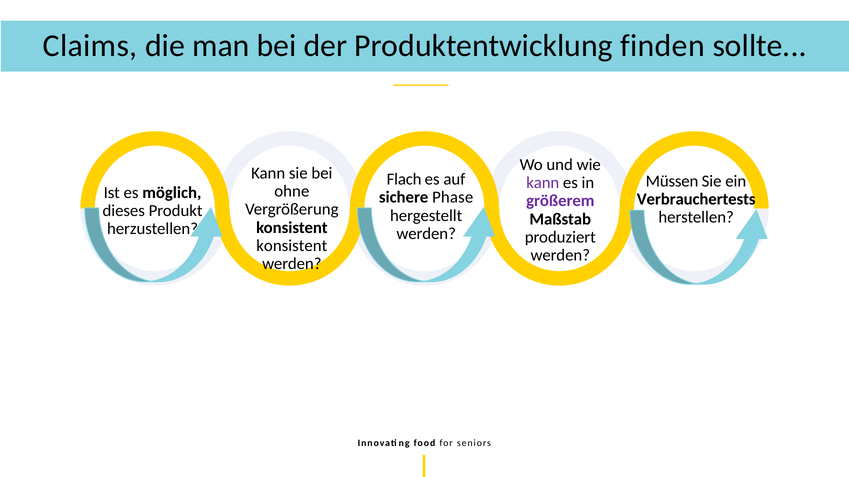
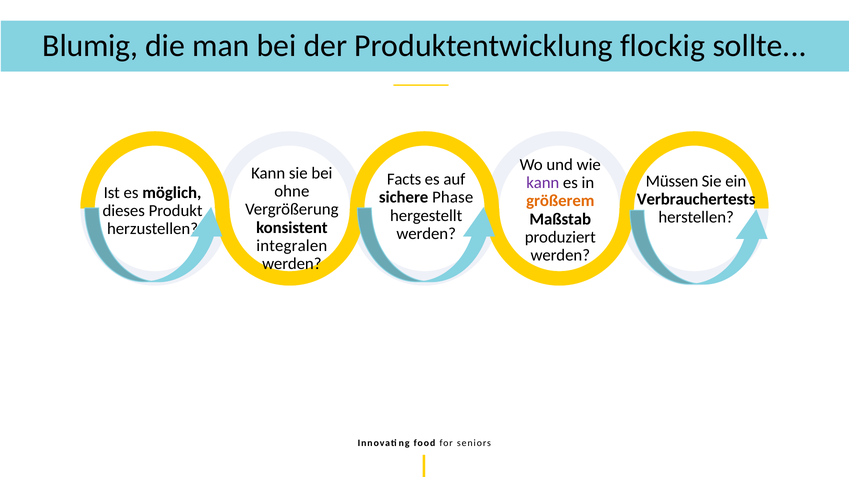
Claims: Claims -> Blumig
finden: finden -> flockig
Flach: Flach -> Facts
größerem colour: purple -> orange
konsistent at (292, 246): konsistent -> integralen
